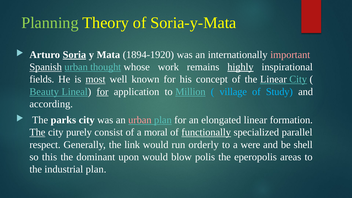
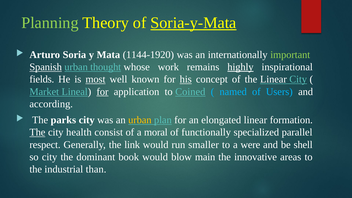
Soria-y-Mata underline: none -> present
Soria underline: present -> none
1894-1920: 1894-1920 -> 1144-1920
important colour: pink -> light green
his underline: none -> present
Beauty: Beauty -> Market
Million: Million -> Coined
village: village -> named
Study: Study -> Users
urban at (140, 120) colour: pink -> yellow
purely: purely -> health
functionally underline: present -> none
orderly: orderly -> smaller
so this: this -> city
upon: upon -> book
polis: polis -> main
eperopolis: eperopolis -> innovative
industrial plan: plan -> than
